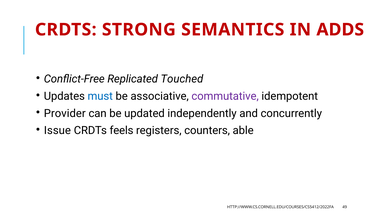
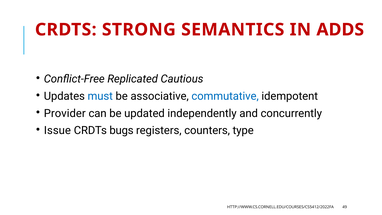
Touched: Touched -> Cautious
commutative colour: purple -> blue
feels: feels -> bugs
able: able -> type
